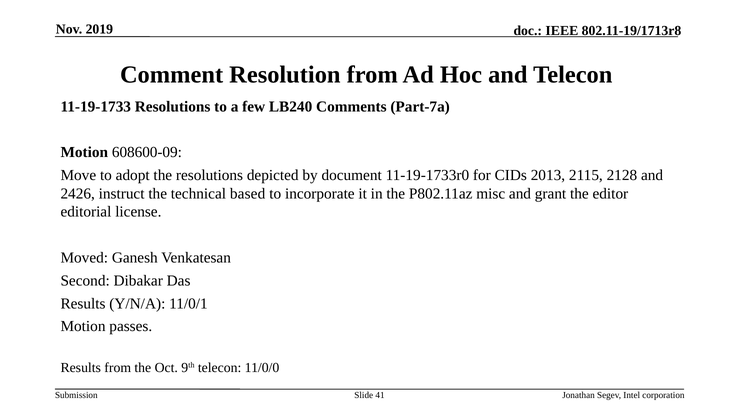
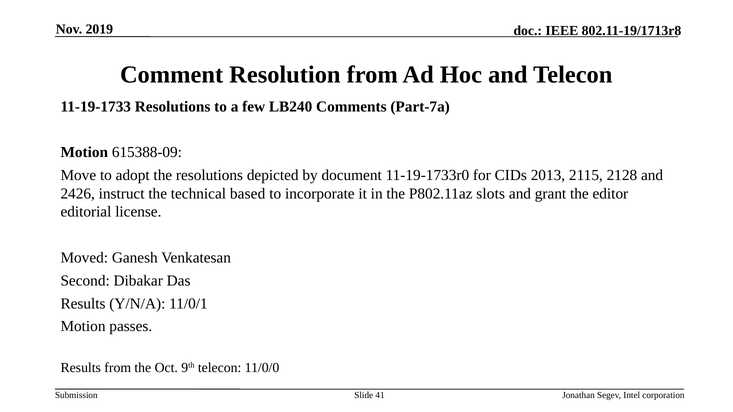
608600-09: 608600-09 -> 615388-09
misc: misc -> slots
